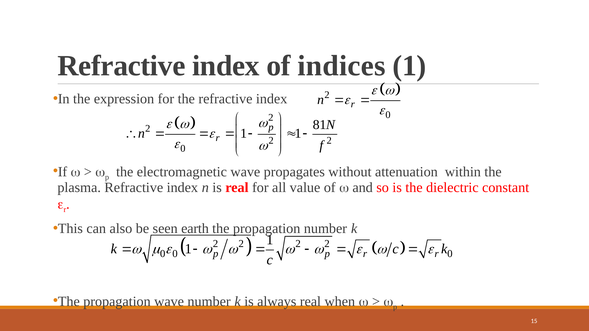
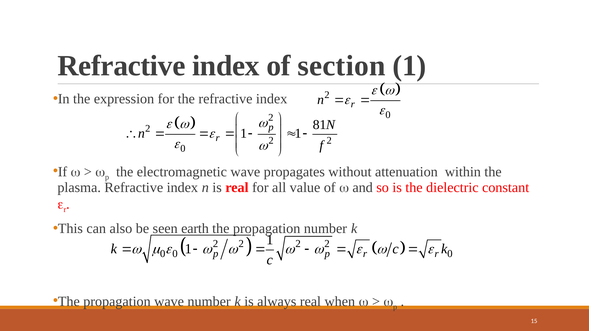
indices: indices -> section
